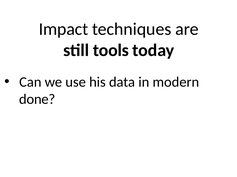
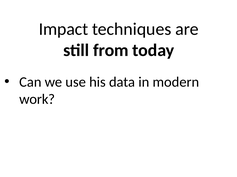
tools: tools -> from
done: done -> work
